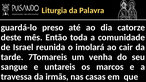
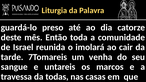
irmãs: irmãs -> todas
